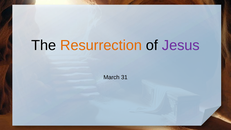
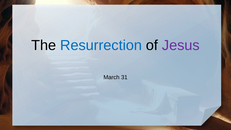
Resurrection colour: orange -> blue
